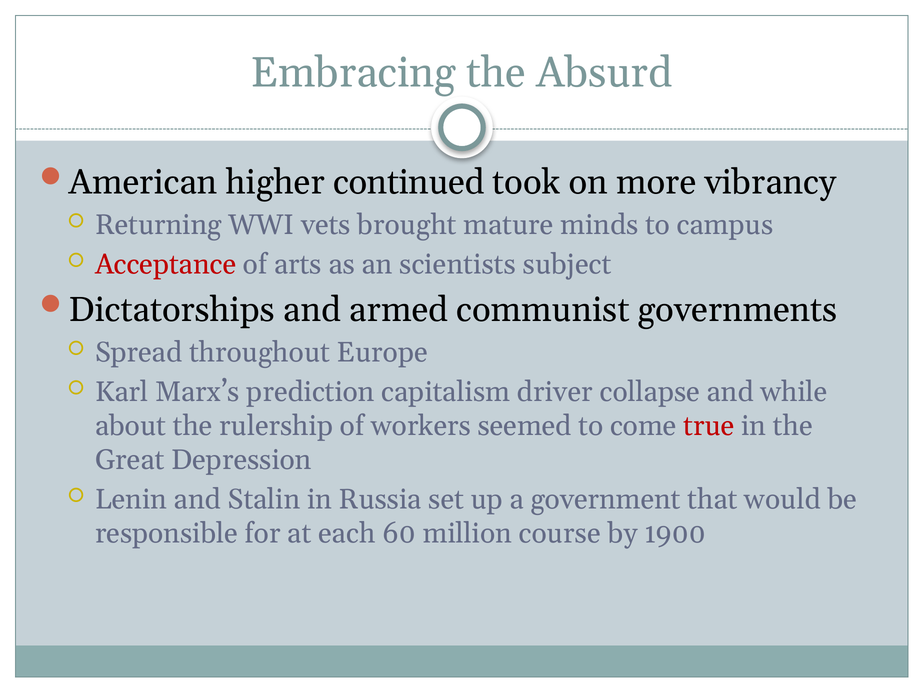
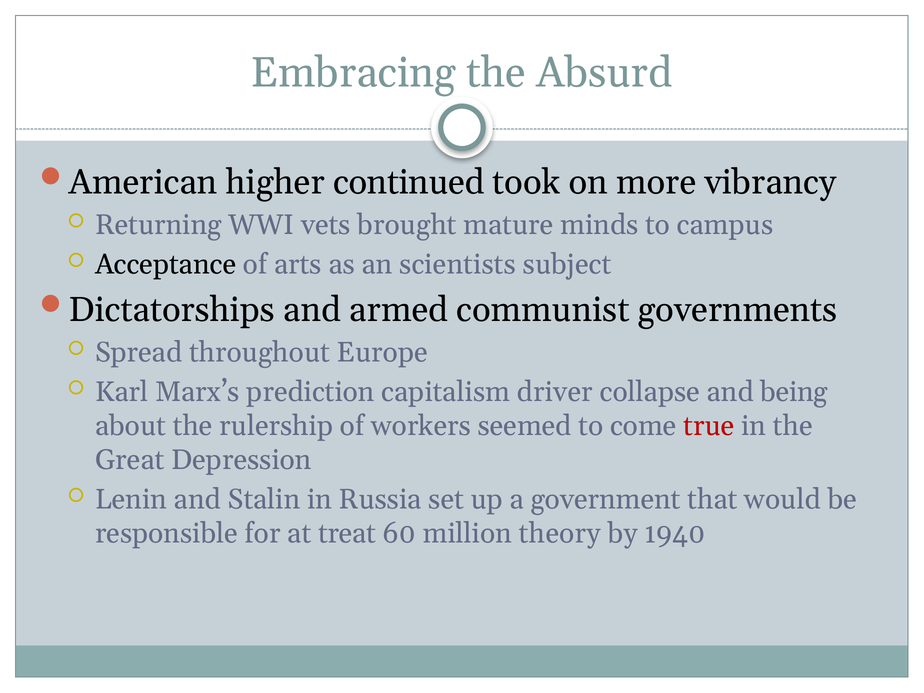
Acceptance colour: red -> black
while: while -> being
each: each -> treat
course: course -> theory
1900: 1900 -> 1940
